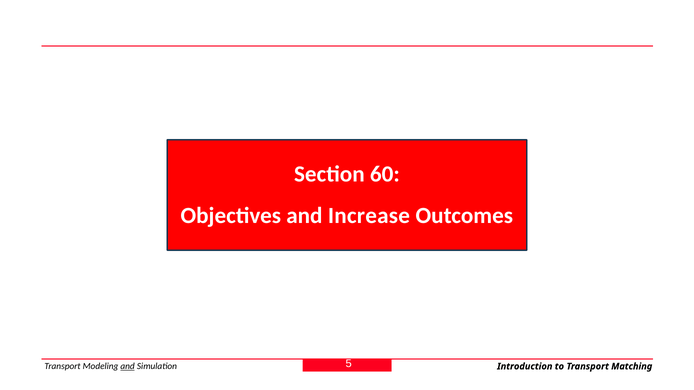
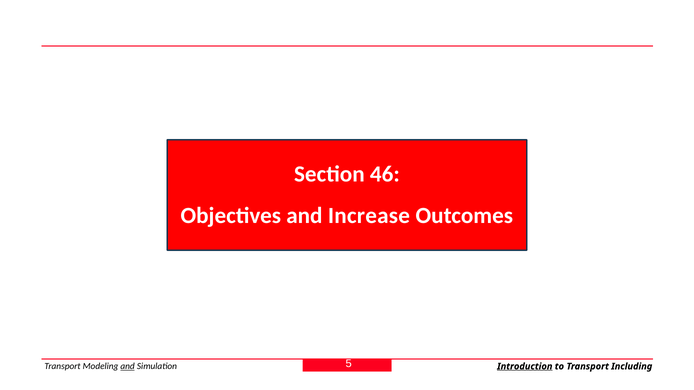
60: 60 -> 46
Introduction underline: none -> present
Matching: Matching -> Including
